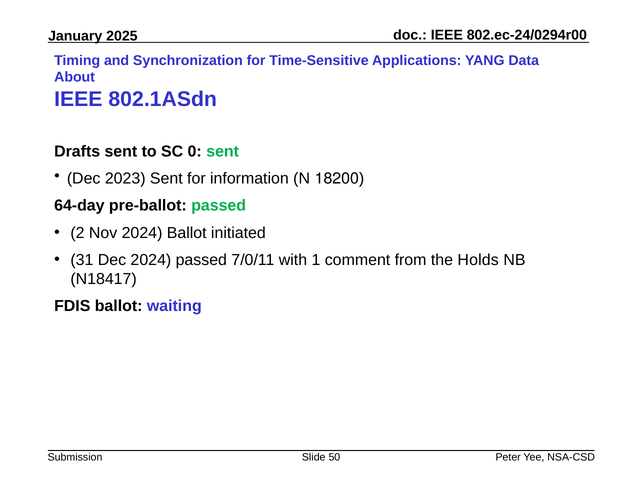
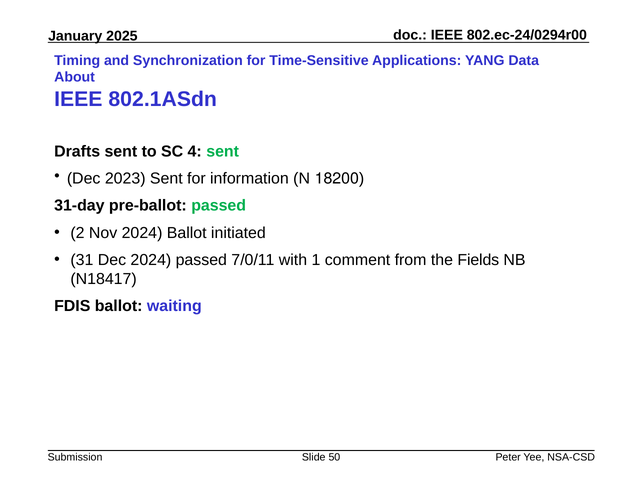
0: 0 -> 4
64-day: 64-day -> 31-day
Holds: Holds -> Fields
